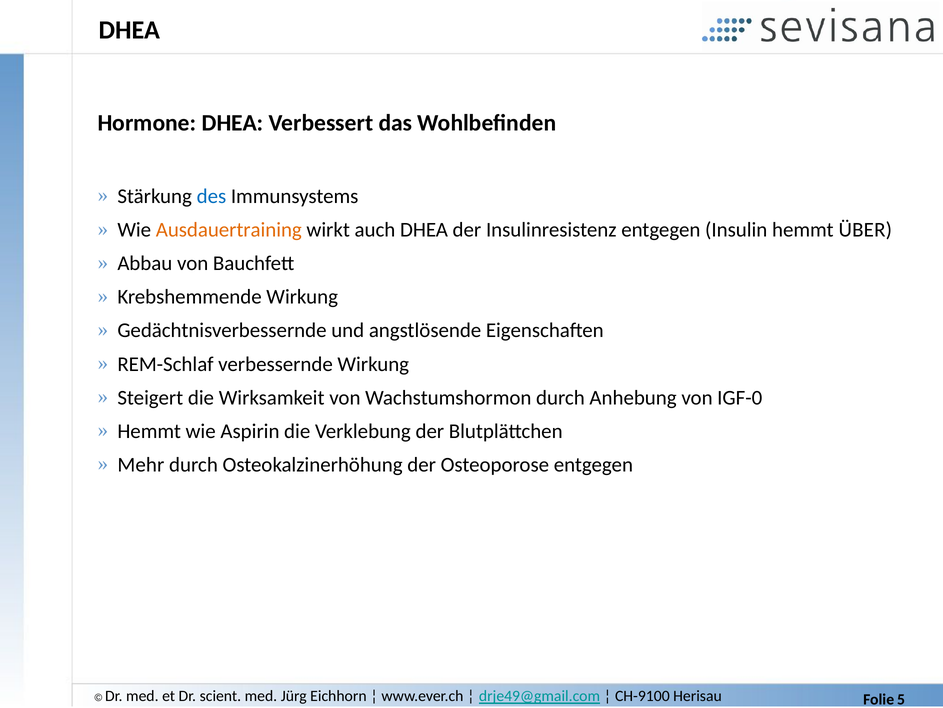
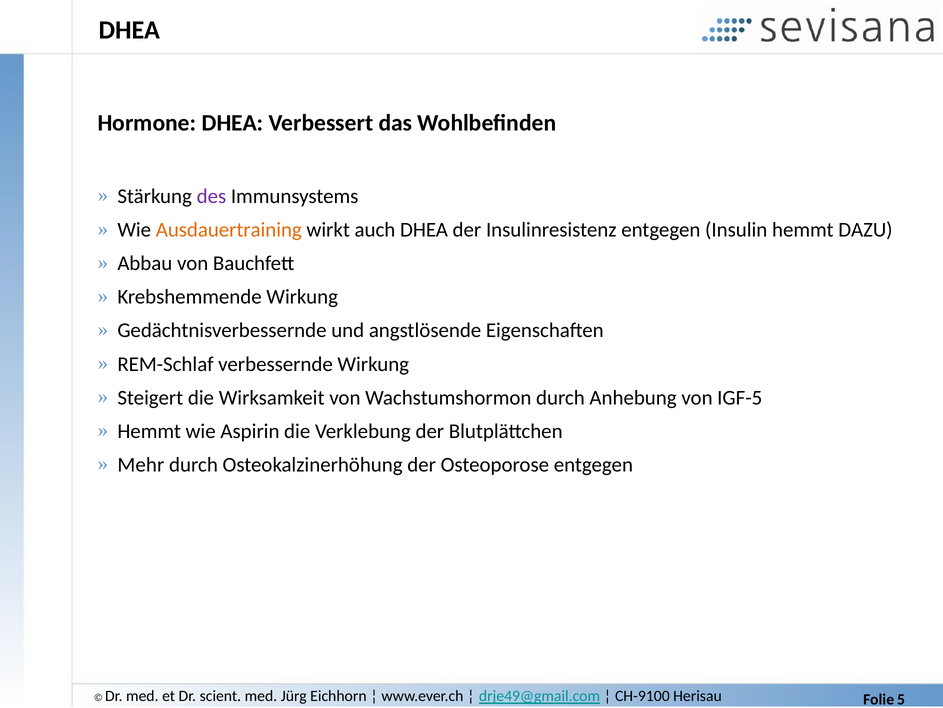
des colour: blue -> purple
ÜBER: ÜBER -> DAZU
IGF-0: IGF-0 -> IGF-5
